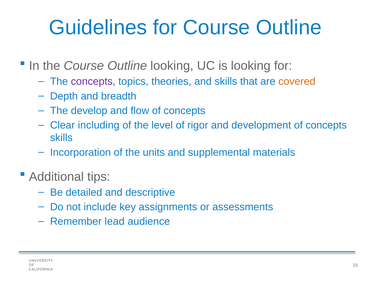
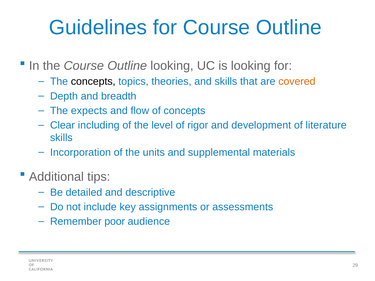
concepts at (93, 82) colour: purple -> black
develop: develop -> expects
development of concepts: concepts -> literature
lead: lead -> poor
